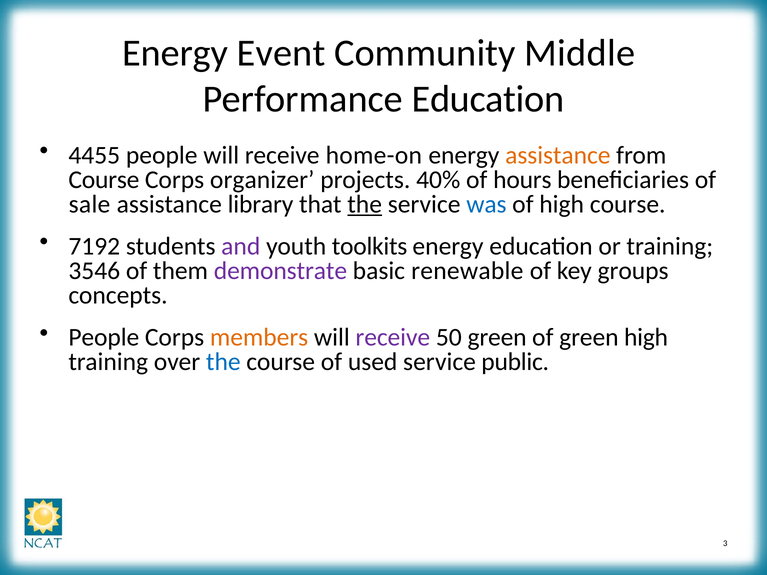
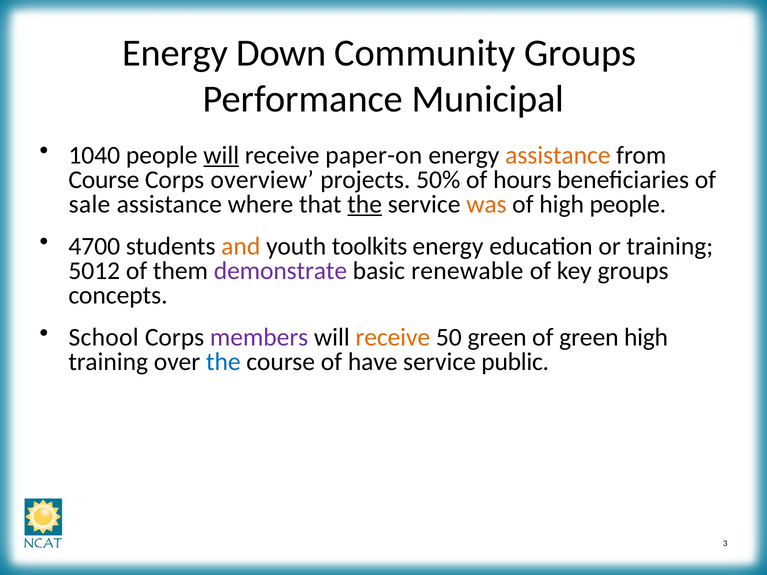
Event: Event -> Down
Community Middle: Middle -> Groups
Performance Education: Education -> Municipal
4455: 4455 -> 1040
will at (221, 155) underline: none -> present
home-on: home-on -> paper-on
organizer: organizer -> overview
40%: 40% -> 50%
library: library -> where
was colour: blue -> orange
high course: course -> people
7192: 7192 -> 4700
and colour: purple -> orange
3546: 3546 -> 5012
People at (104, 338): People -> School
members colour: orange -> purple
receive at (393, 338) colour: purple -> orange
used: used -> have
